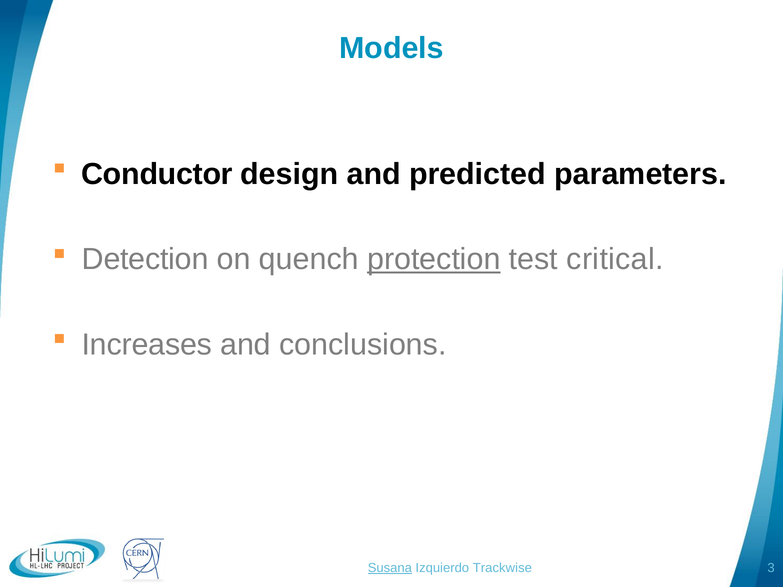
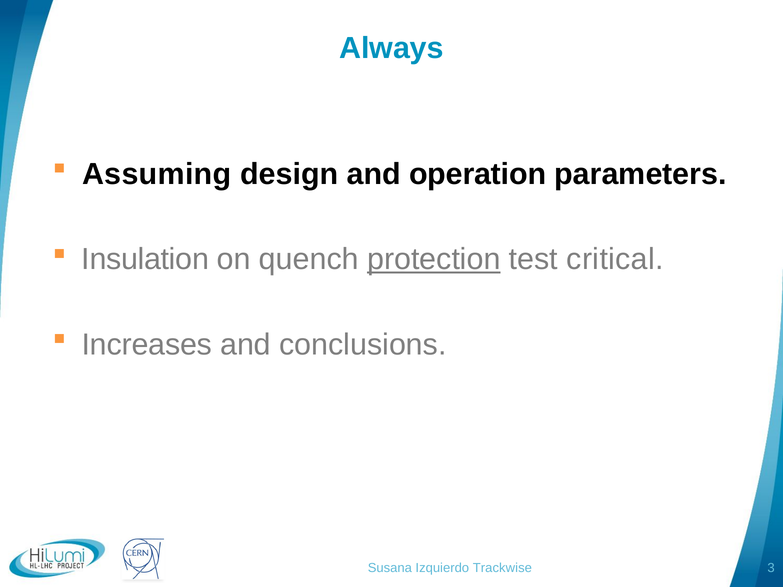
Models: Models -> Always
Conductor: Conductor -> Assuming
predicted: predicted -> operation
Detection: Detection -> Insulation
Susana underline: present -> none
